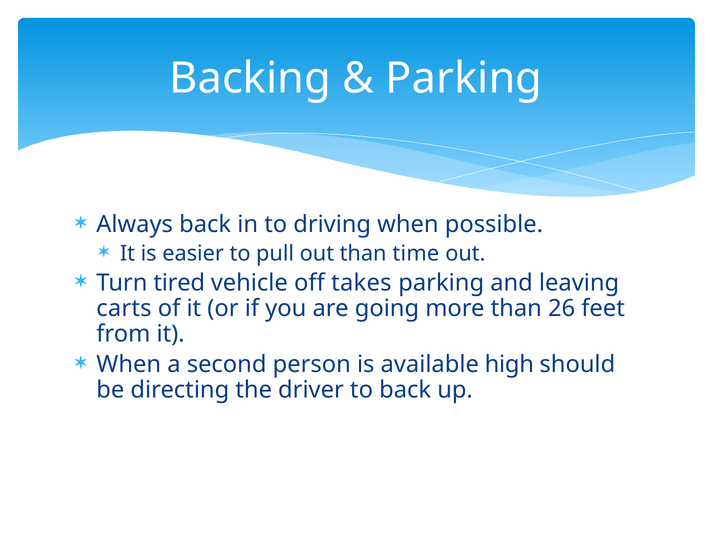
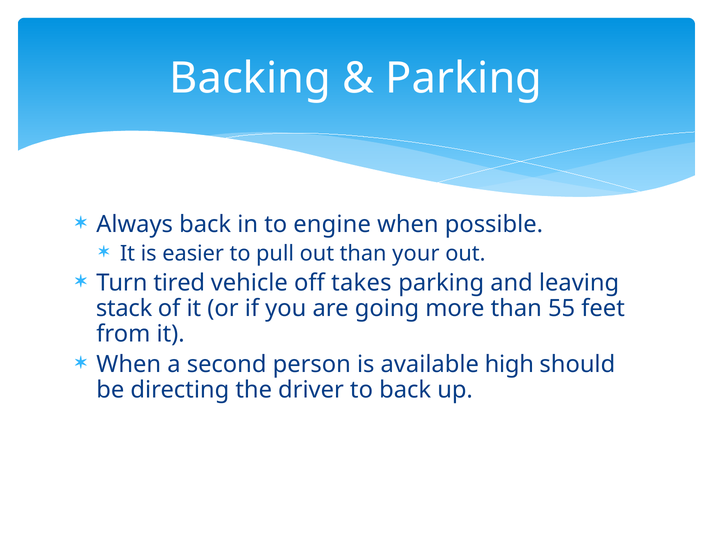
driving: driving -> engine
time: time -> your
carts: carts -> stack
26: 26 -> 55
